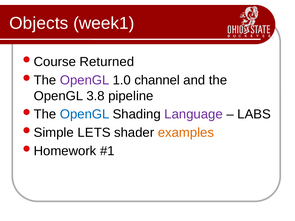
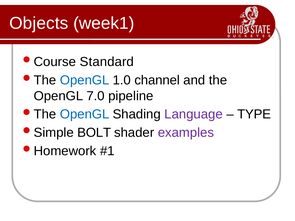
Returned: Returned -> Standard
OpenGL at (85, 80) colour: purple -> blue
3.8: 3.8 -> 7.0
LABS: LABS -> TYPE
LETS: LETS -> BOLT
examples colour: orange -> purple
